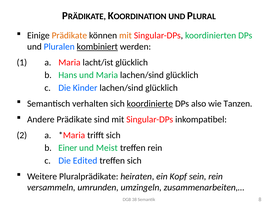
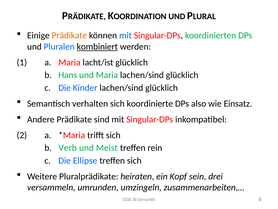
mit at (125, 35) colour: orange -> blue
koordinierte underline: present -> none
Tanzen: Tanzen -> Einsatz
Einer: Einer -> Verb
Edited: Edited -> Ellipse
sein rein: rein -> drei
